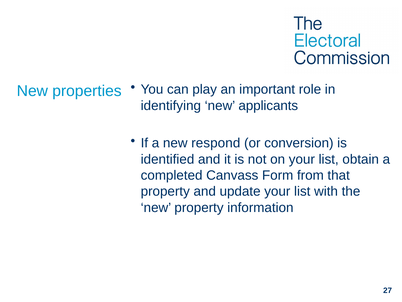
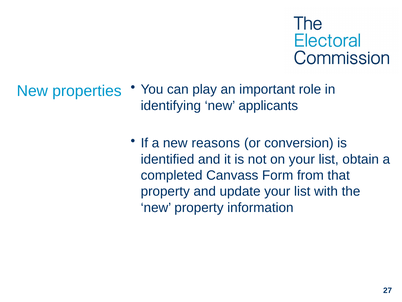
respond: respond -> reasons
